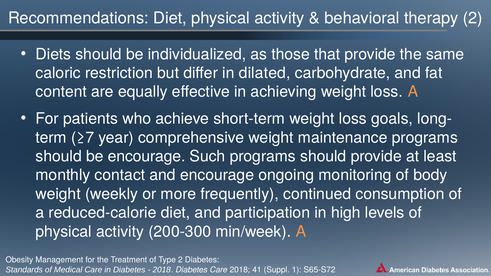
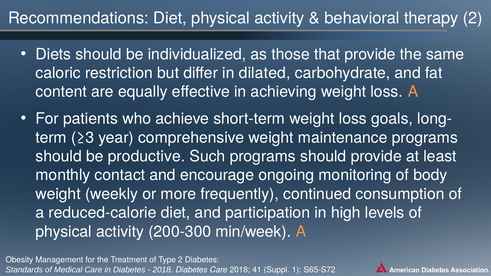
≥7: ≥7 -> ≥3
be encourage: encourage -> productive
